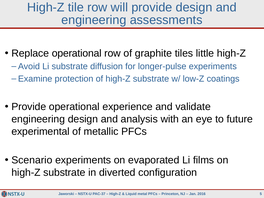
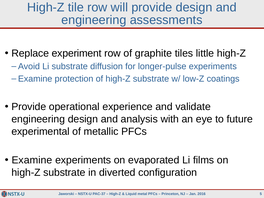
Replace operational: operational -> experiment
Scenario at (32, 160): Scenario -> Examine
